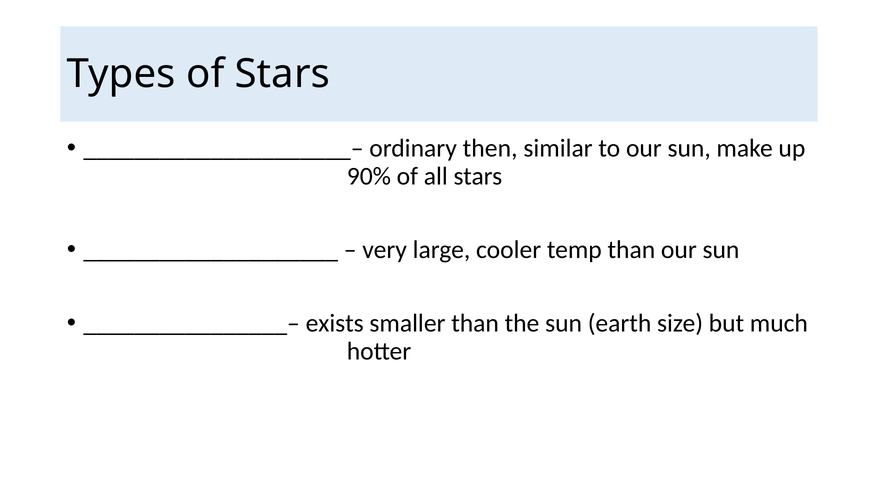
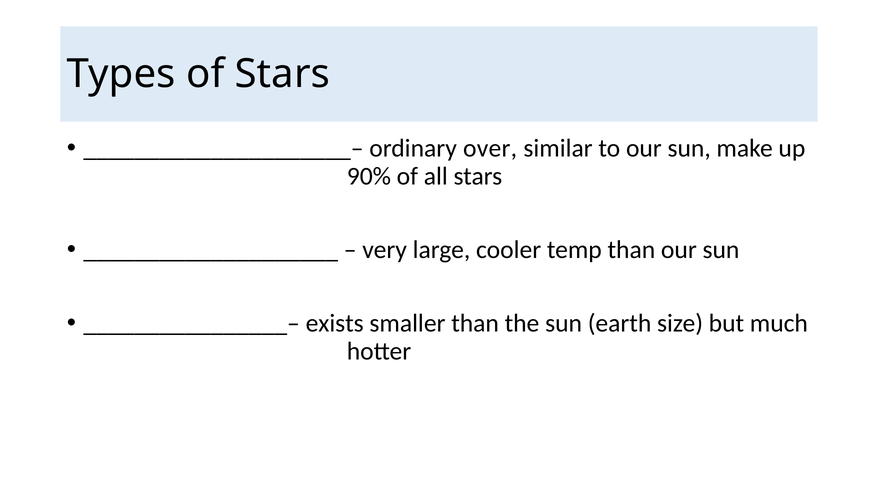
then: then -> over
